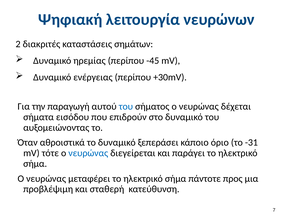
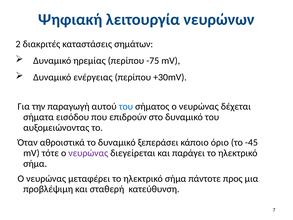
-45: -45 -> -75
-31: -31 -> -45
νευρώνας at (88, 153) colour: blue -> purple
